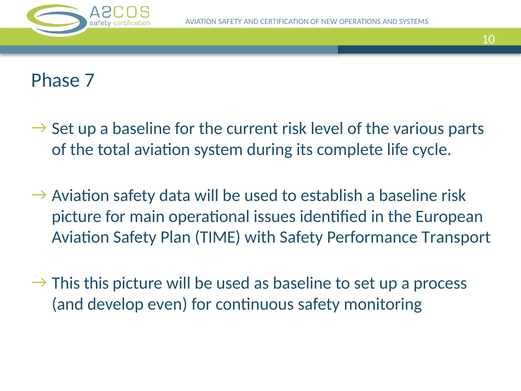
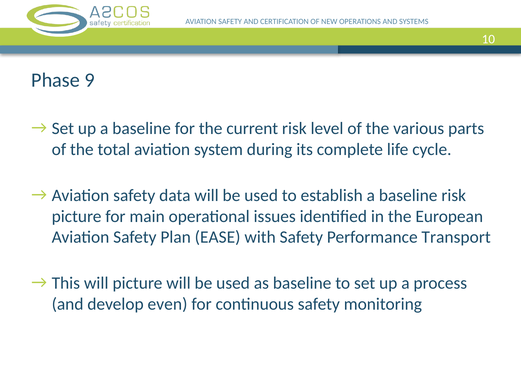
7: 7 -> 9
TIME: TIME -> EASE
This this: this -> will
